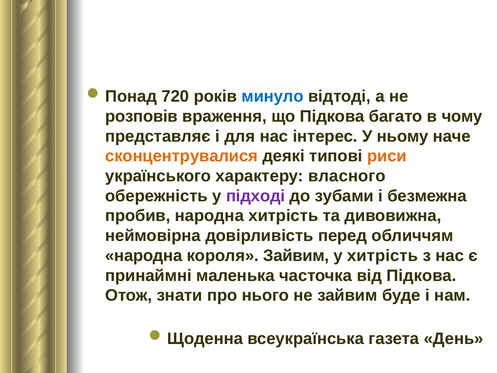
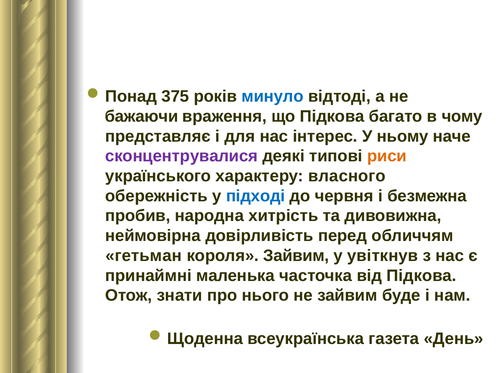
720: 720 -> 375
розповів: розповів -> бажаючи
сконцентрувалися colour: orange -> purple
підході colour: purple -> blue
зубами: зубами -> червня
народна at (144, 255): народна -> гетьман
у хитрість: хитрість -> увіткнув
